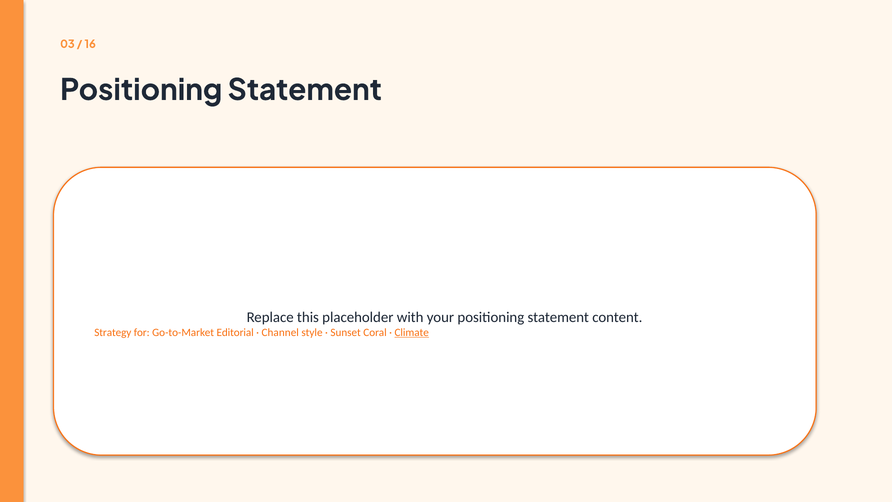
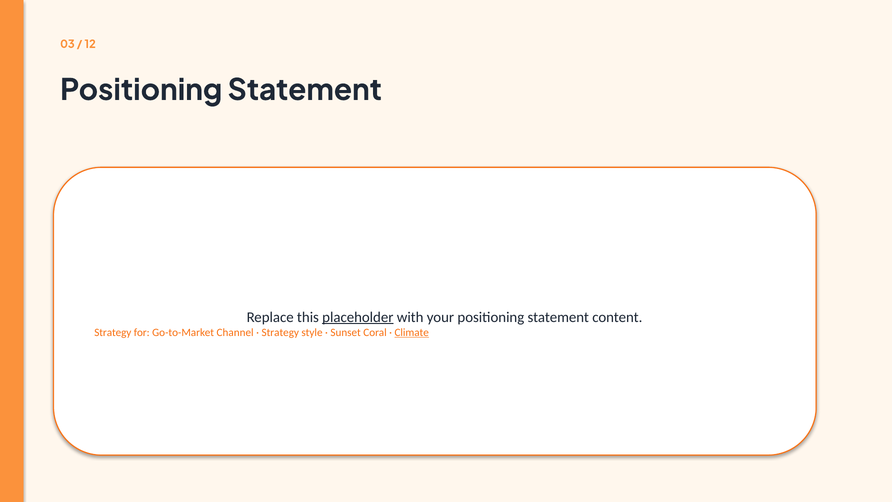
16: 16 -> 12
placeholder underline: none -> present
Editorial: Editorial -> Channel
Channel at (280, 332): Channel -> Strategy
